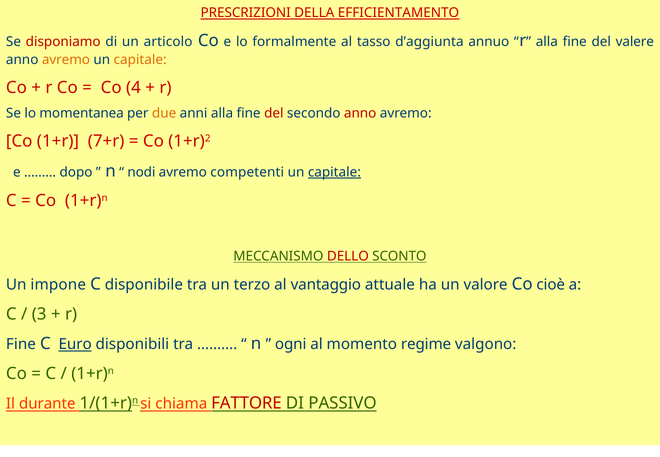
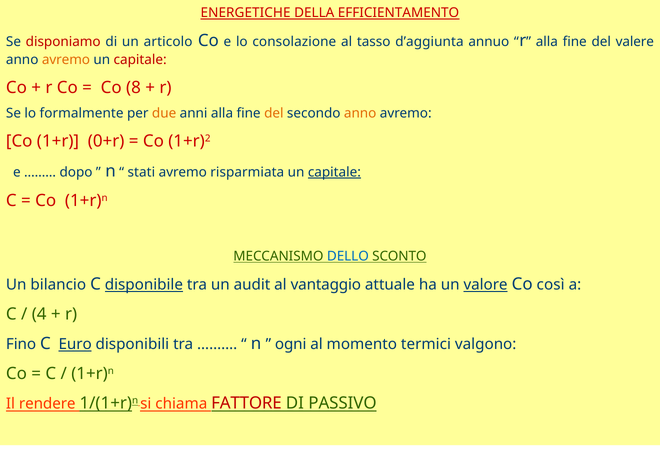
PRESCRIZIONI: PRESCRIZIONI -> ENERGETICHE
formalmente: formalmente -> consolazione
capitale at (140, 60) colour: orange -> red
4: 4 -> 8
momentanea: momentanea -> formalmente
del at (274, 113) colour: red -> orange
anno at (360, 113) colour: red -> orange
7+r: 7+r -> 0+r
nodi: nodi -> stati
competenti: competenti -> risparmiata
DELLO colour: red -> blue
impone: impone -> bilancio
disponibile underline: none -> present
terzo: terzo -> audit
valore underline: none -> present
cioè: cioè -> così
3: 3 -> 4
Fine at (21, 344): Fine -> Fino
regime: regime -> termici
durante: durante -> rendere
